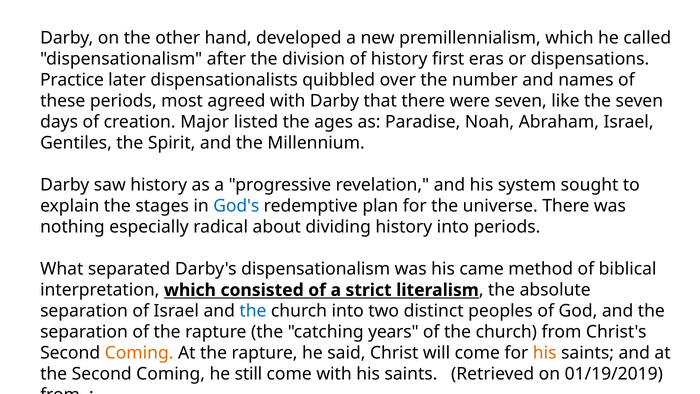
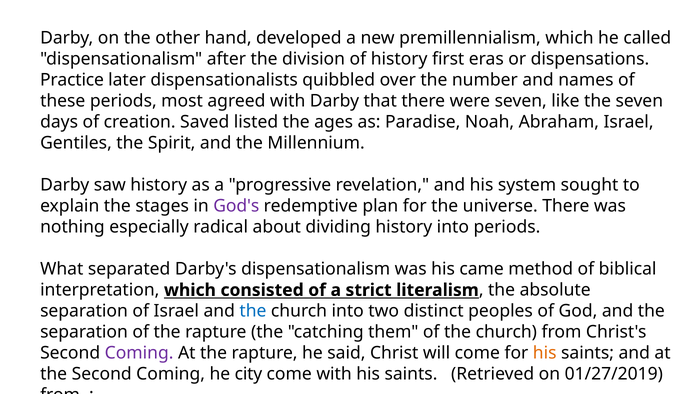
Major: Major -> Saved
God's colour: blue -> purple
years: years -> them
Coming at (139, 353) colour: orange -> purple
still: still -> city
01/19/2019: 01/19/2019 -> 01/27/2019
